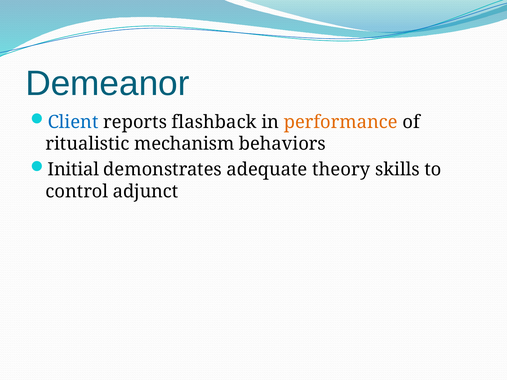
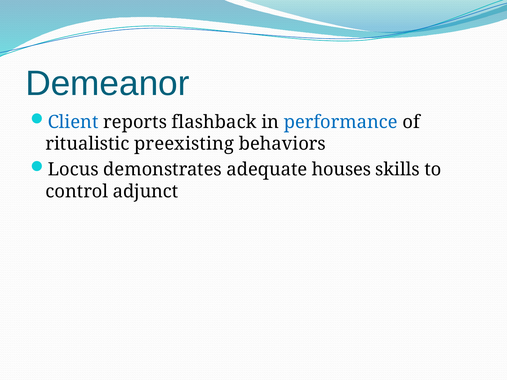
performance colour: orange -> blue
mechanism: mechanism -> preexisting
Initial: Initial -> Locus
theory: theory -> houses
